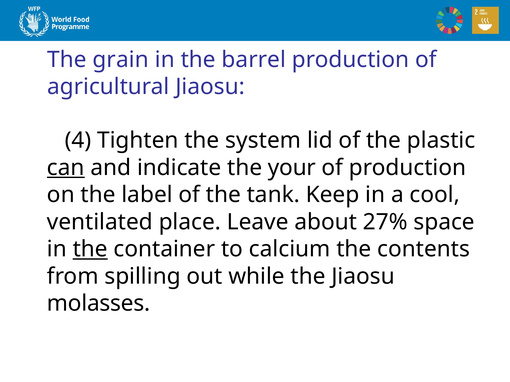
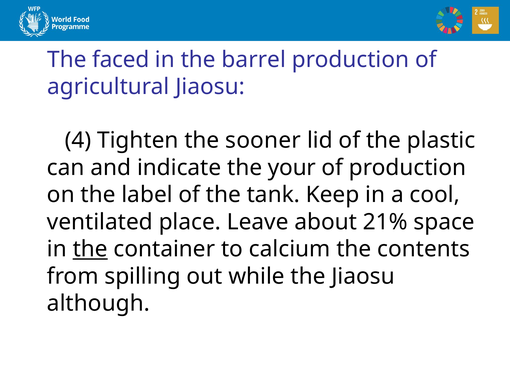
grain: grain -> faced
system: system -> sooner
can underline: present -> none
27%: 27% -> 21%
molasses: molasses -> although
